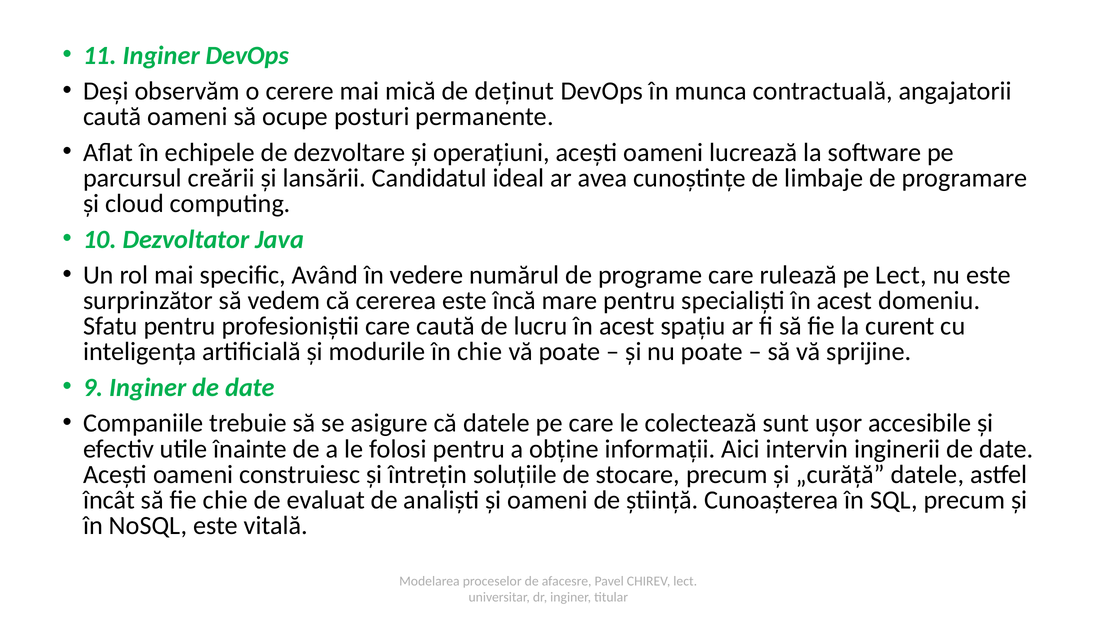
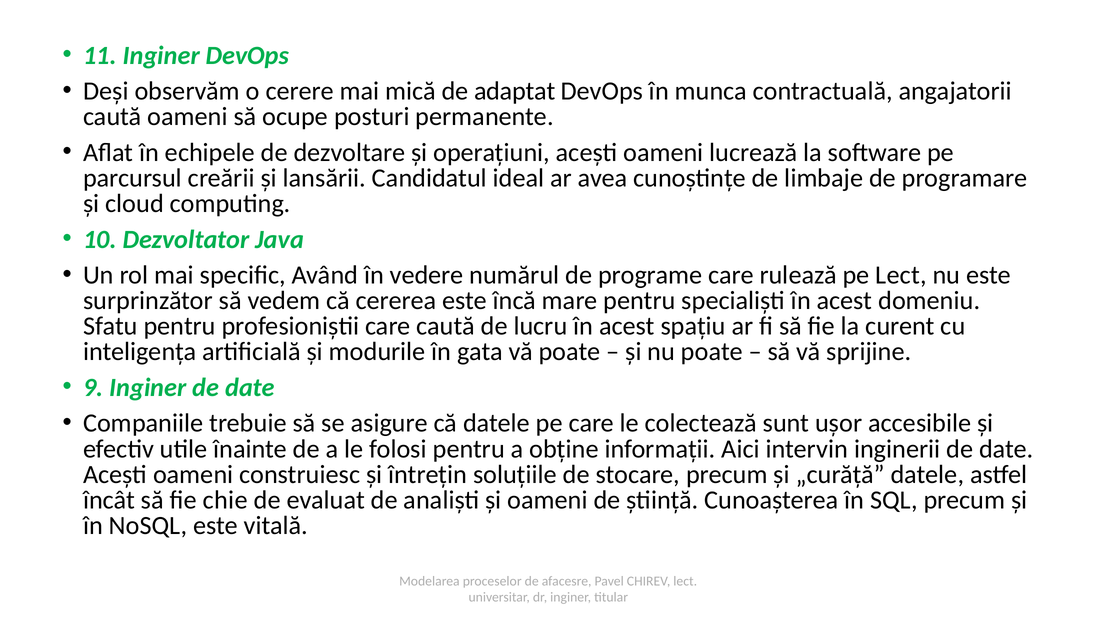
deținut: deținut -> adaptat
în chie: chie -> gata
